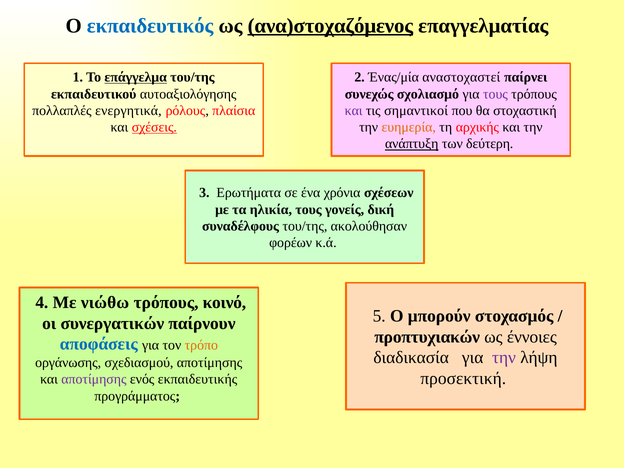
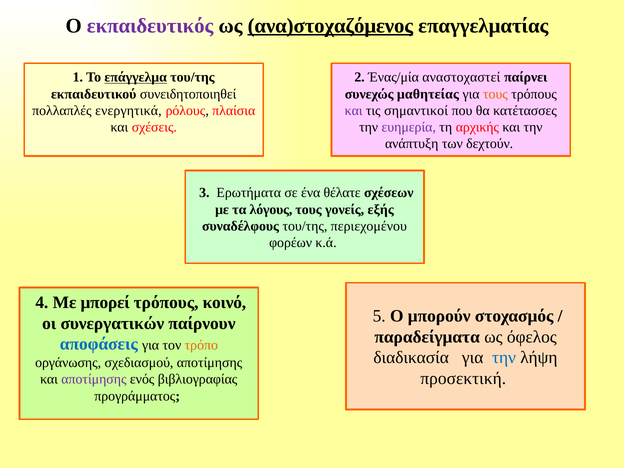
εκπαιδευτικός colour: blue -> purple
αυτοαξιολόγησης: αυτοαξιολόγησης -> συνειδητοποιηθεί
σχολιασμό: σχολιασμό -> μαθητείας
τους at (495, 94) colour: purple -> orange
στοχαστική: στοχαστική -> κατέτασσες
σχέσεις underline: present -> none
ευημερία colour: orange -> purple
ανάπτυξη underline: present -> none
δεύτερη: δεύτερη -> δεχτούν
χρόνια: χρόνια -> θέλατε
ηλικία: ηλικία -> λόγους
δική: δική -> εξής
ακολούθησαν: ακολούθησαν -> περιεχομένου
νιώθω: νιώθω -> μπορεί
προπτυχιακών: προπτυχιακών -> παραδείγματα
έννοιες: έννοιες -> όφελος
την at (504, 358) colour: purple -> blue
εκπαιδευτικής: εκπαιδευτικής -> βιβλιογραφίας
